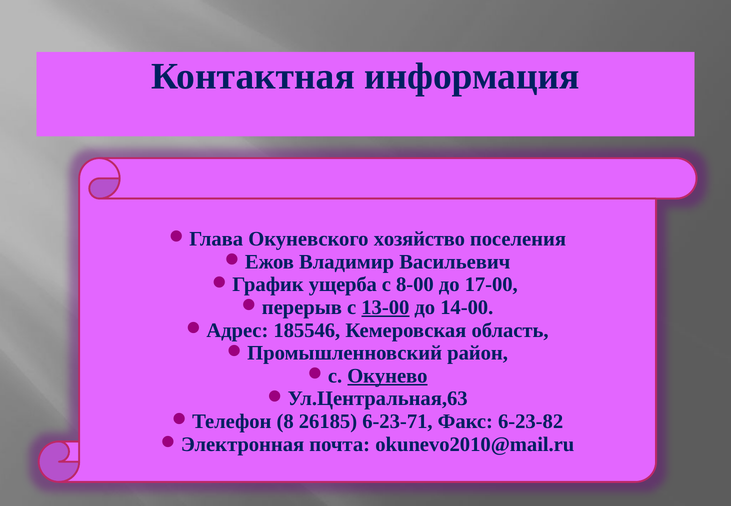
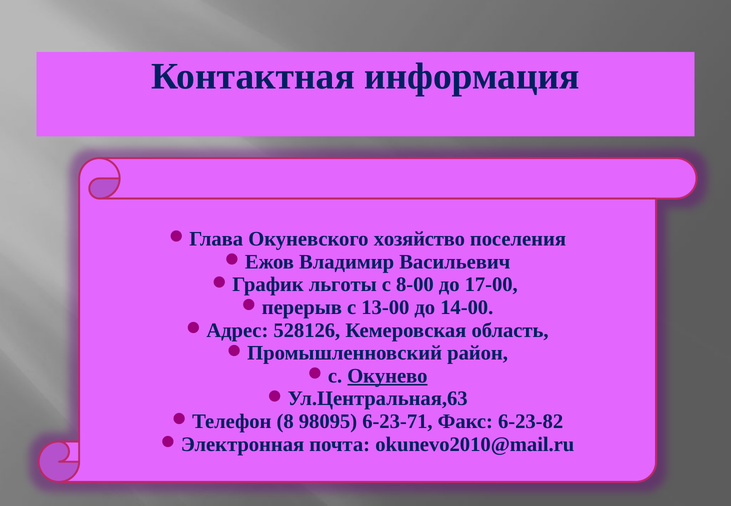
ущерба: ущерба -> льготы
13-00 underline: present -> none
185546: 185546 -> 528126
26185: 26185 -> 98095
